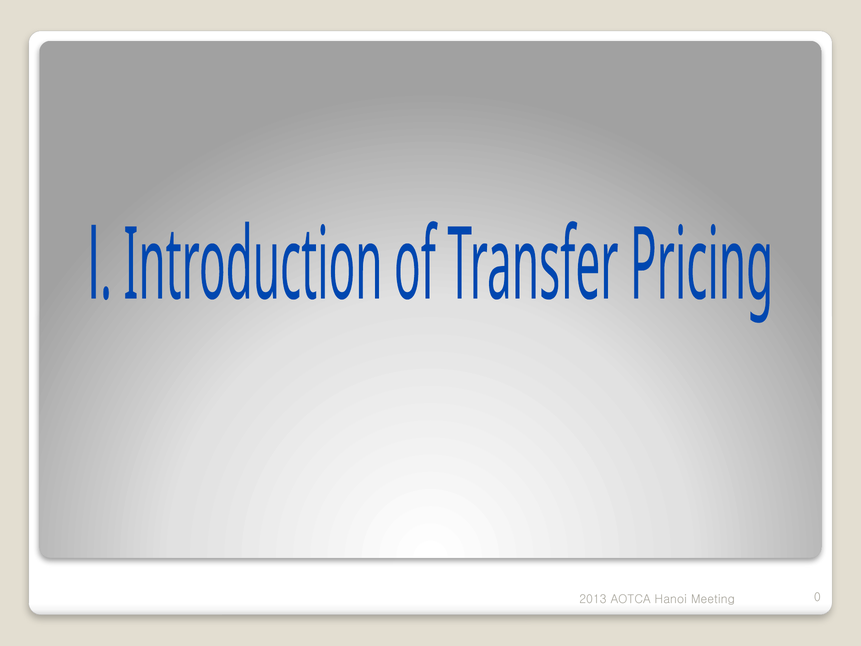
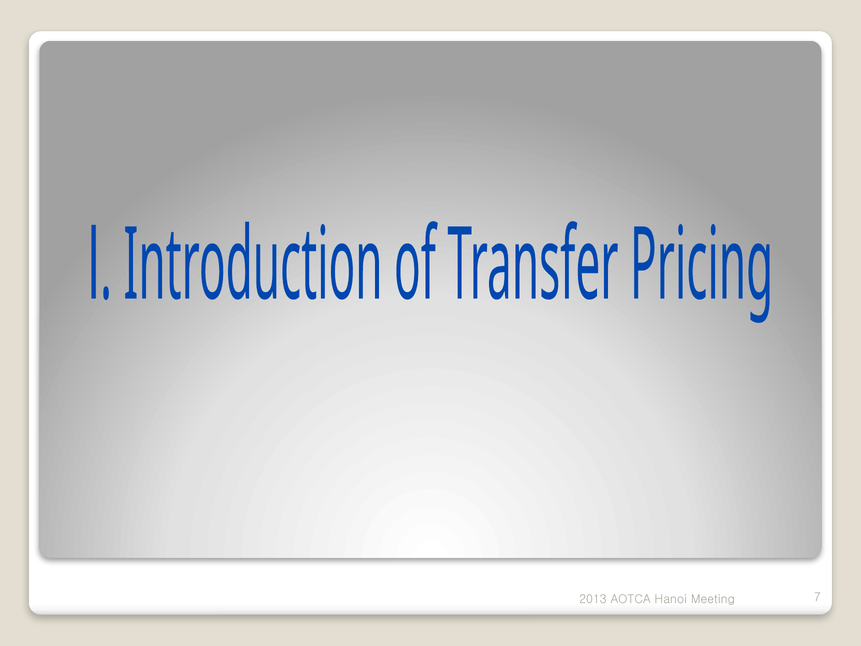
0: 0 -> 7
